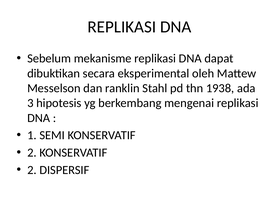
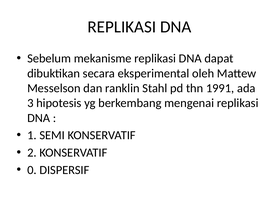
1938: 1938 -> 1991
2 at (32, 170): 2 -> 0
